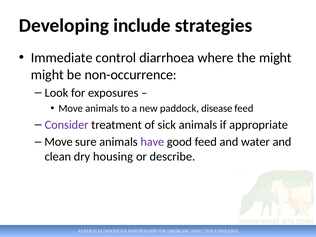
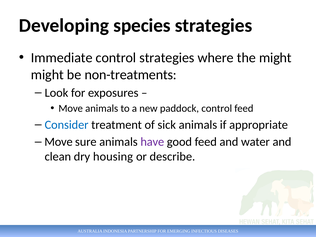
include: include -> species
control diarrhoea: diarrhoea -> strategies
non-occurrence: non-occurrence -> non-treatments
paddock disease: disease -> control
Consider colour: purple -> blue
